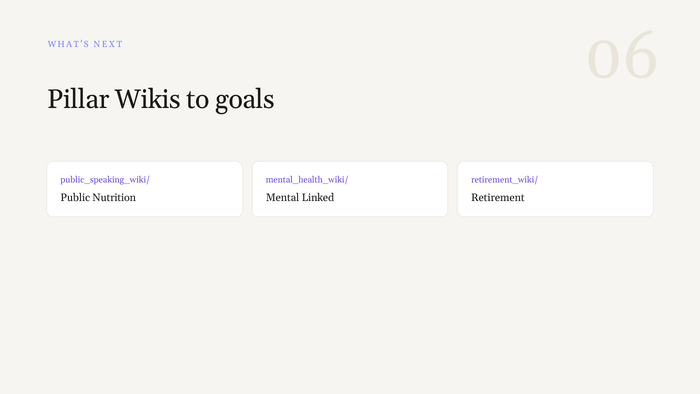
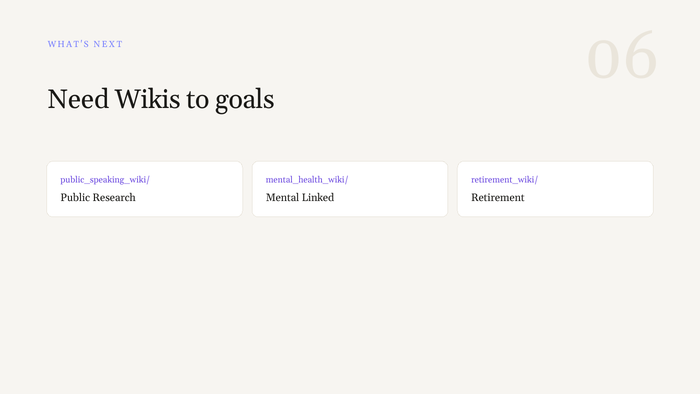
Pillar: Pillar -> Need
Nutrition: Nutrition -> Research
